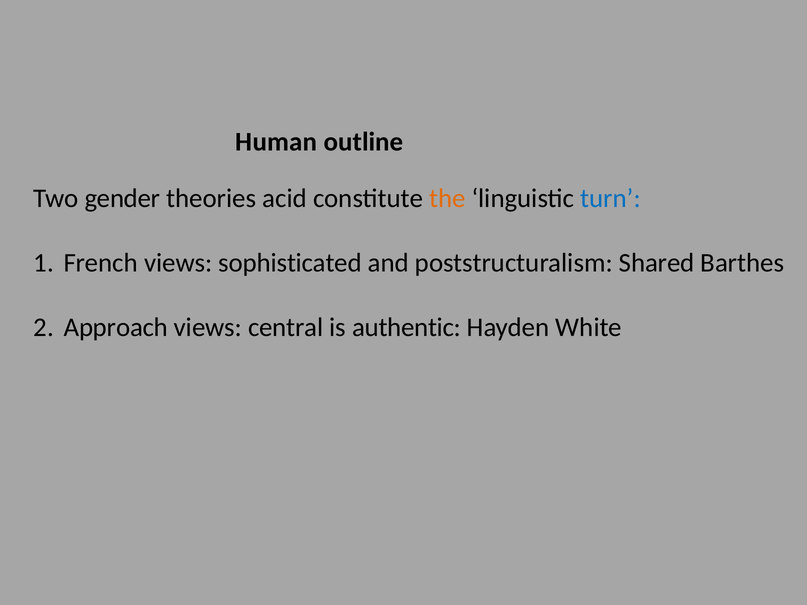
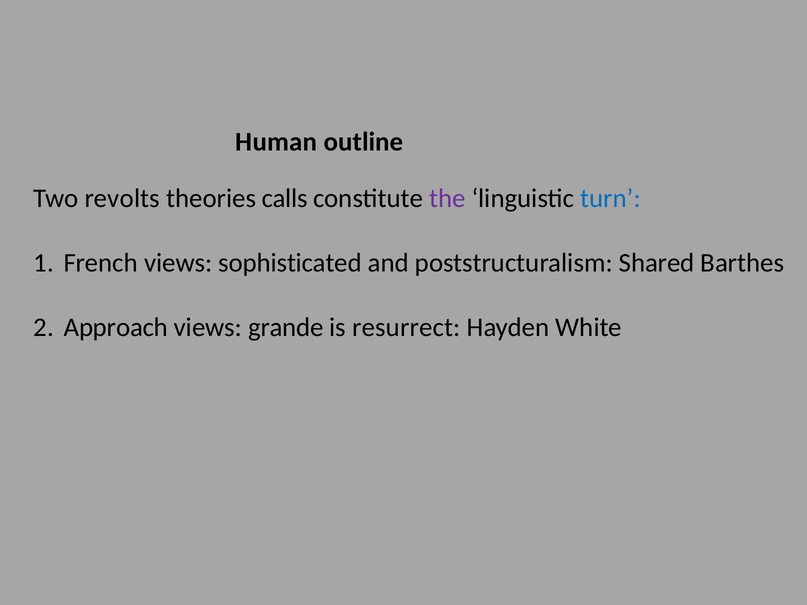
gender: gender -> revolts
acid: acid -> calls
the colour: orange -> purple
central: central -> grande
authentic: authentic -> resurrect
